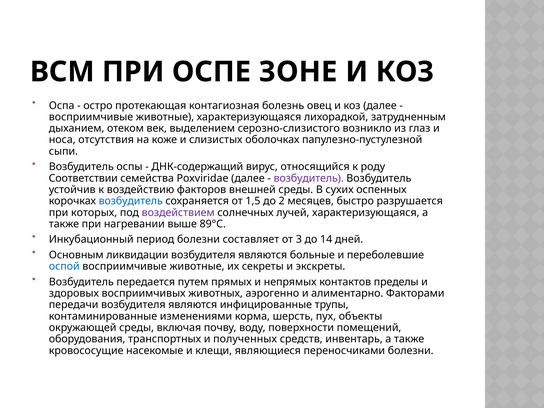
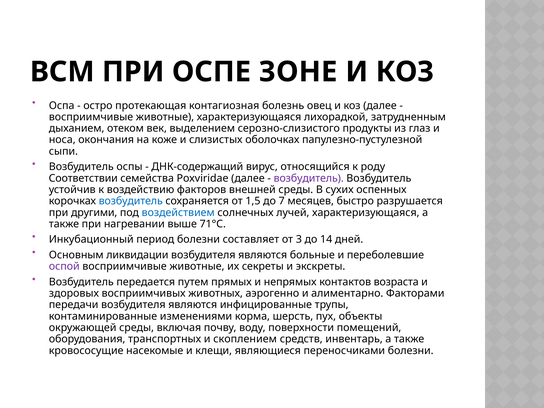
возникло: возникло -> продукты
отсутствия: отсутствия -> окончания
2: 2 -> 7
которых: которых -> другими
воздействием colour: purple -> blue
89°С: 89°С -> 71°С
оспой colour: blue -> purple
пределы: пределы -> возраста
полученных: полученных -> скоплением
